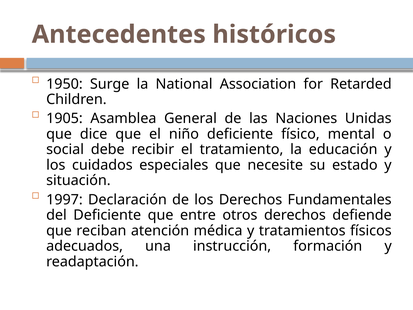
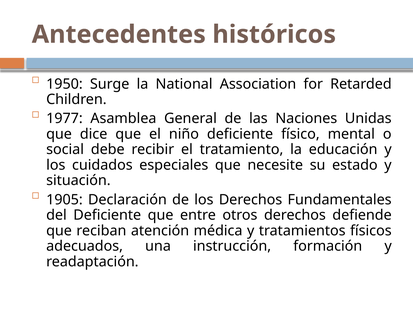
1905: 1905 -> 1977
1997: 1997 -> 1905
